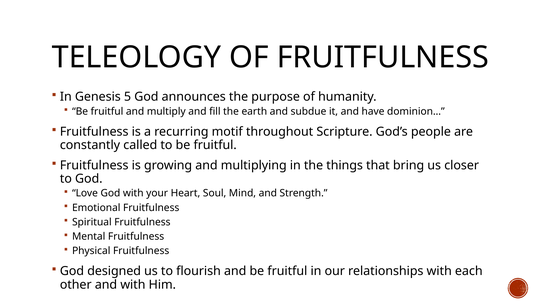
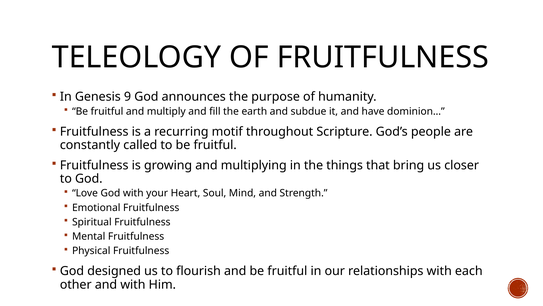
5: 5 -> 9
